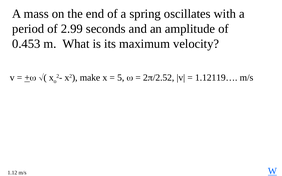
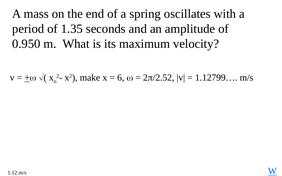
2.99: 2.99 -> 1.35
0.453: 0.453 -> 0.950
5: 5 -> 6
1.12119…: 1.12119… -> 1.12799…
